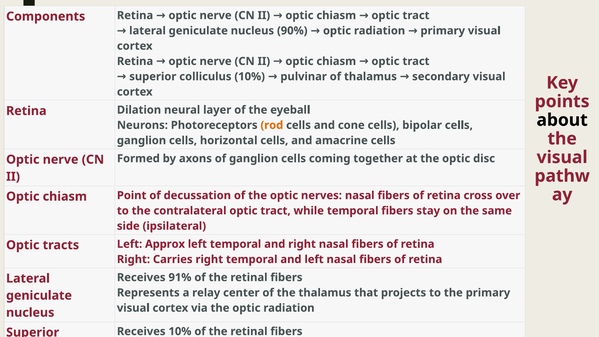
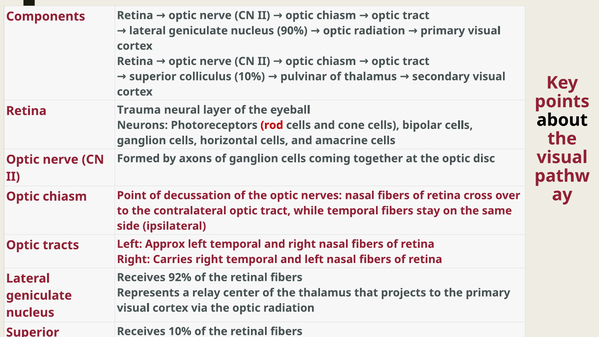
Dilation: Dilation -> Trauma
rod colour: orange -> red
91%: 91% -> 92%
